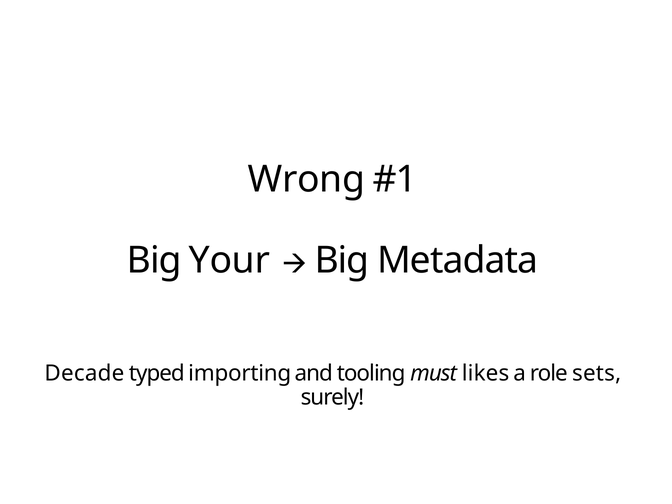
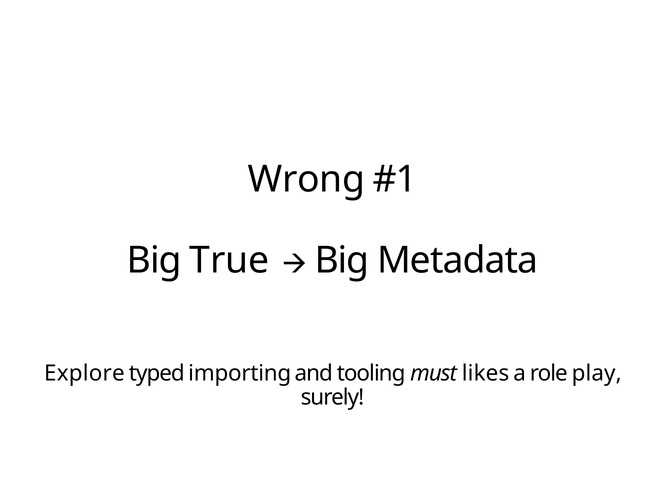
Your: Your -> True
Decade: Decade -> Explore
sets: sets -> play
